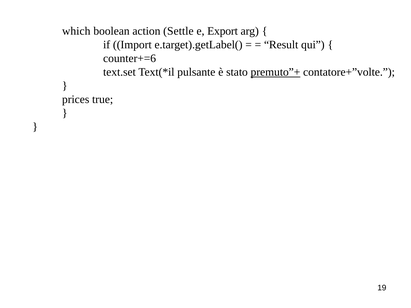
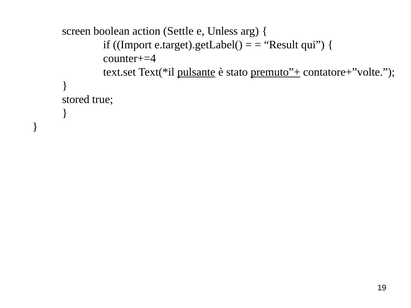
which: which -> screen
Export: Export -> Unless
counter+=6: counter+=6 -> counter+=4
pulsante underline: none -> present
prices: prices -> stored
